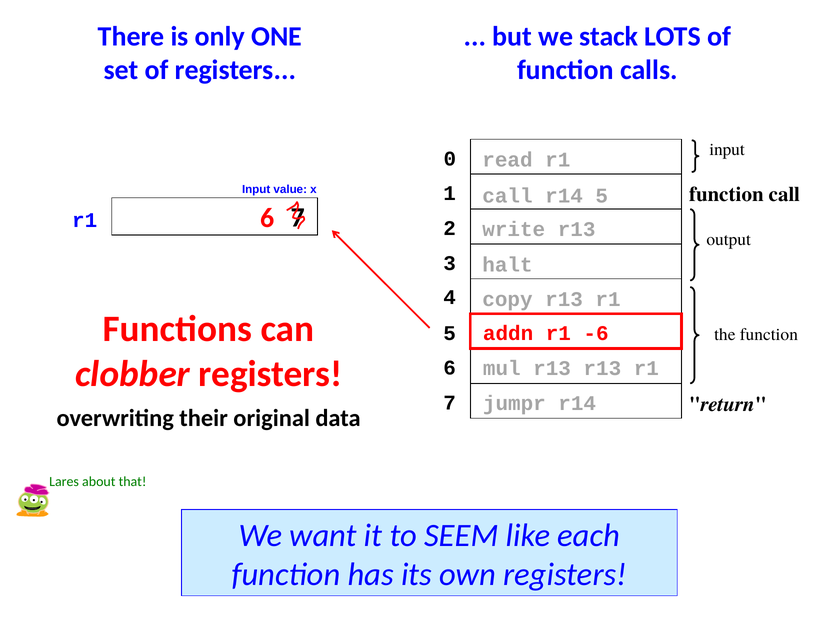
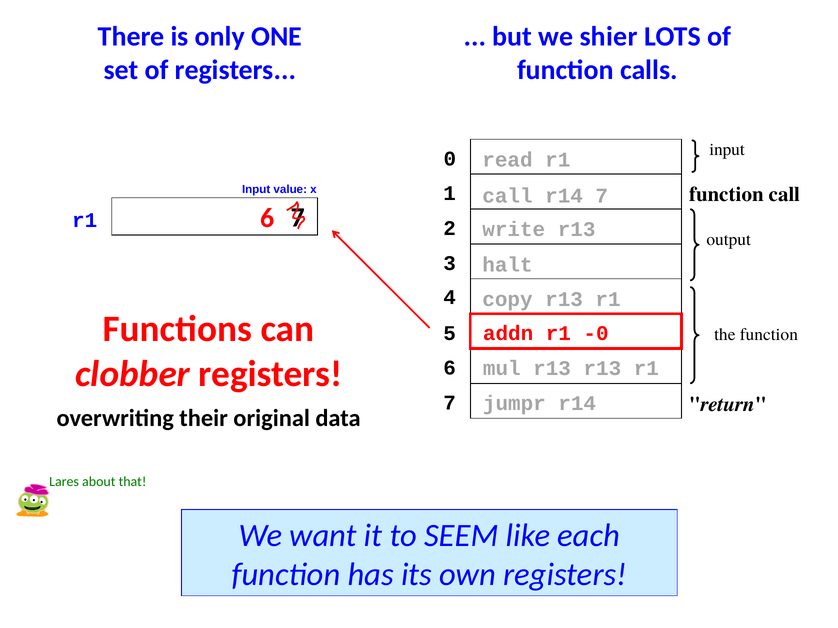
stack: stack -> shier
r14 5: 5 -> 7
-6: -6 -> -0
